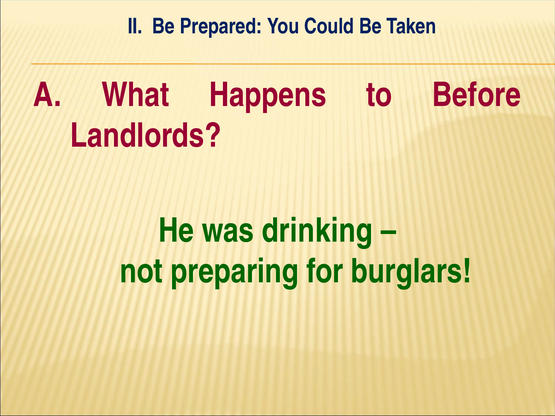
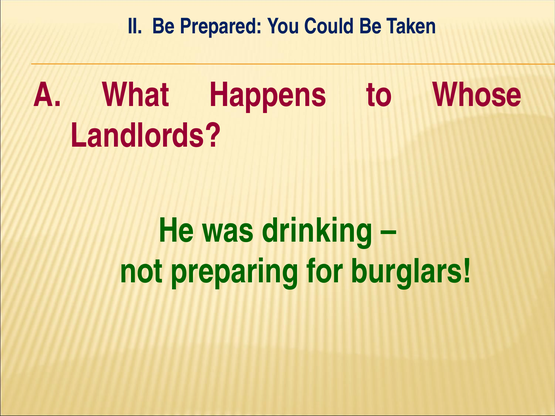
Before: Before -> Whose
